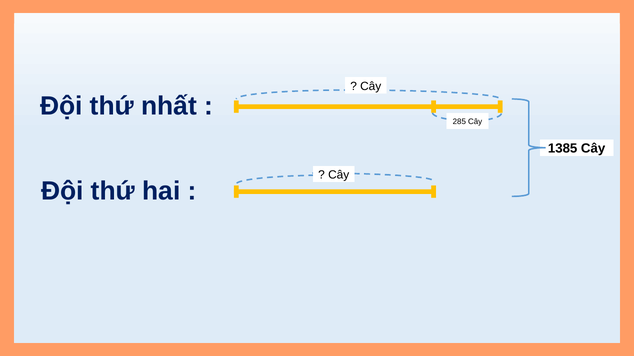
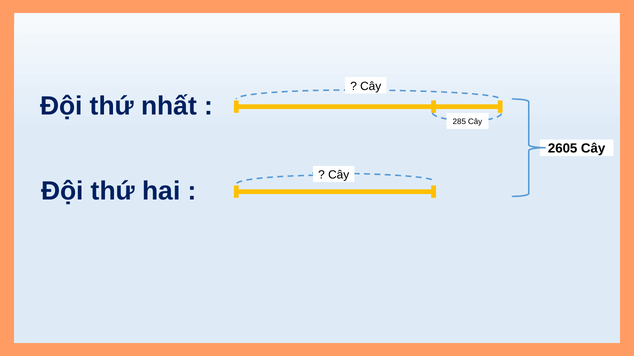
1385: 1385 -> 2605
